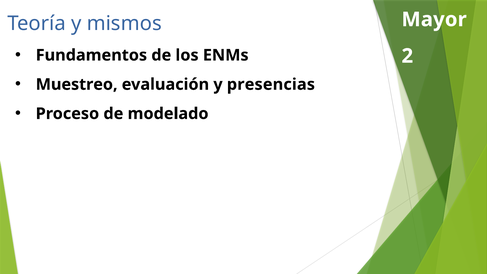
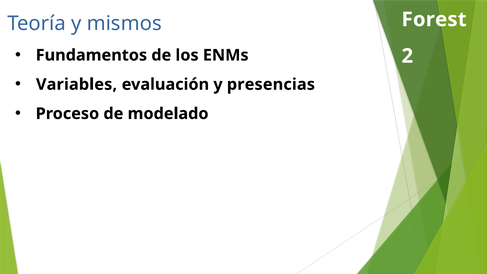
Mayor: Mayor -> Forest
Muestreo: Muestreo -> Variables
